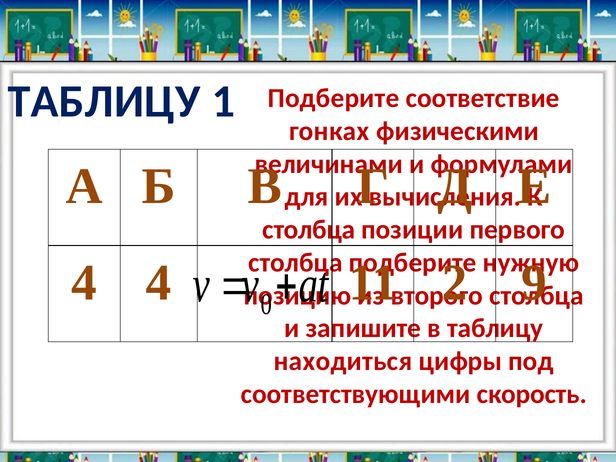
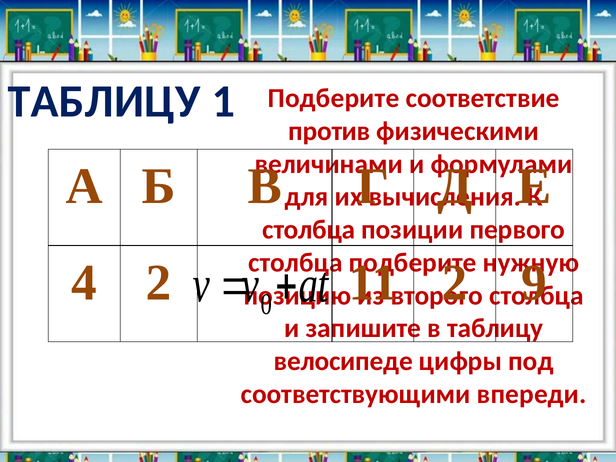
гонках: гонках -> против
4 4: 4 -> 2
находиться: находиться -> велосипеде
скорость: скорость -> впереди
